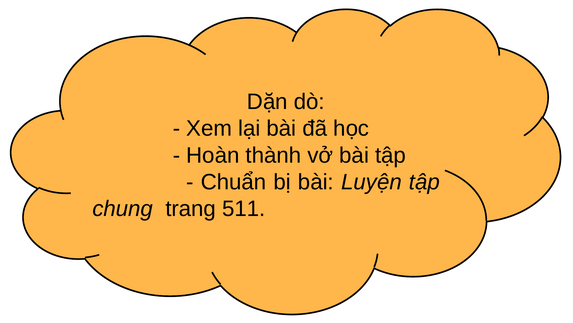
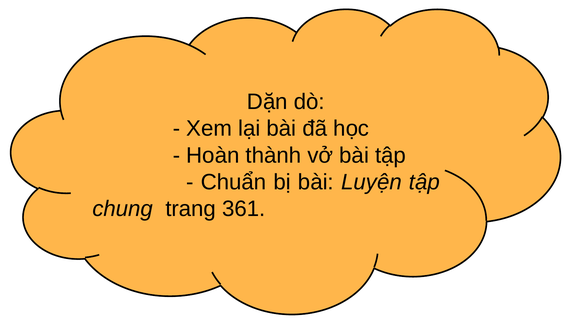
511: 511 -> 361
